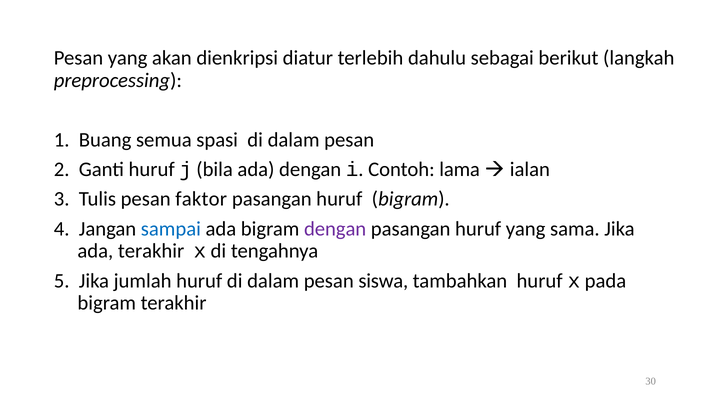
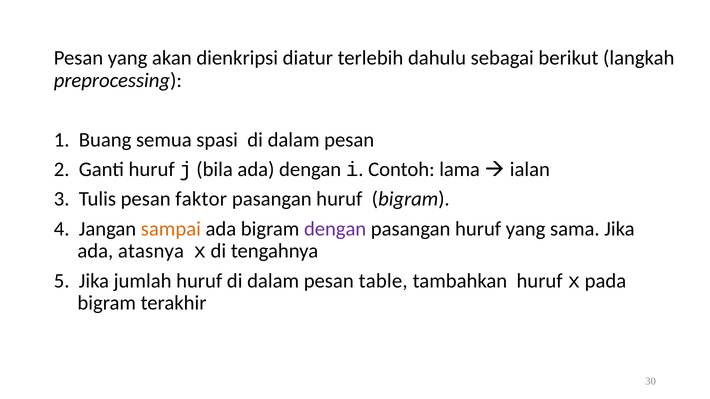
sampai colour: blue -> orange
ada terakhir: terakhir -> atasnya
siswa: siswa -> table
